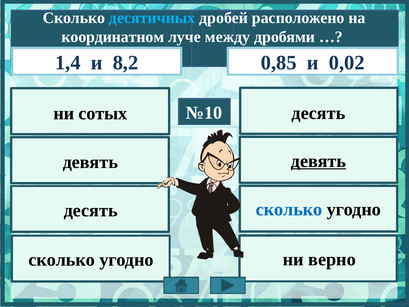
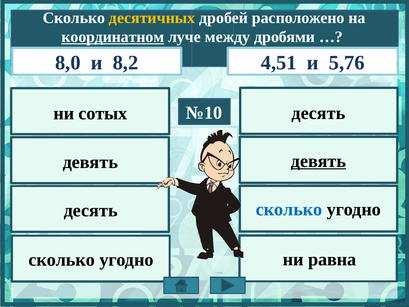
десятичных colour: light blue -> yellow
координатном underline: none -> present
1,4: 1,4 -> 8,0
0,85: 0,85 -> 4,51
0,02: 0,02 -> 5,76
верно: верно -> равна
